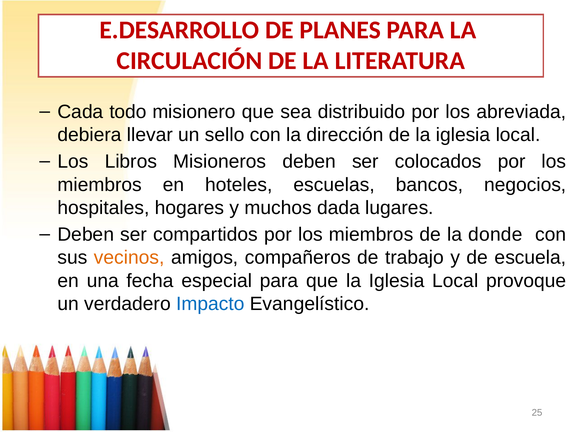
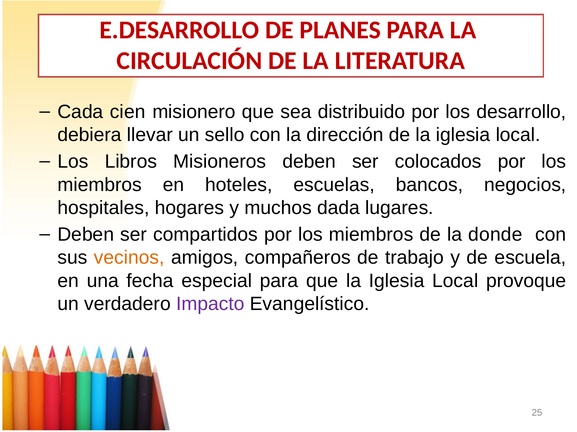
todo: todo -> cien
abreviada: abreviada -> desarrollo
Impacto colour: blue -> purple
